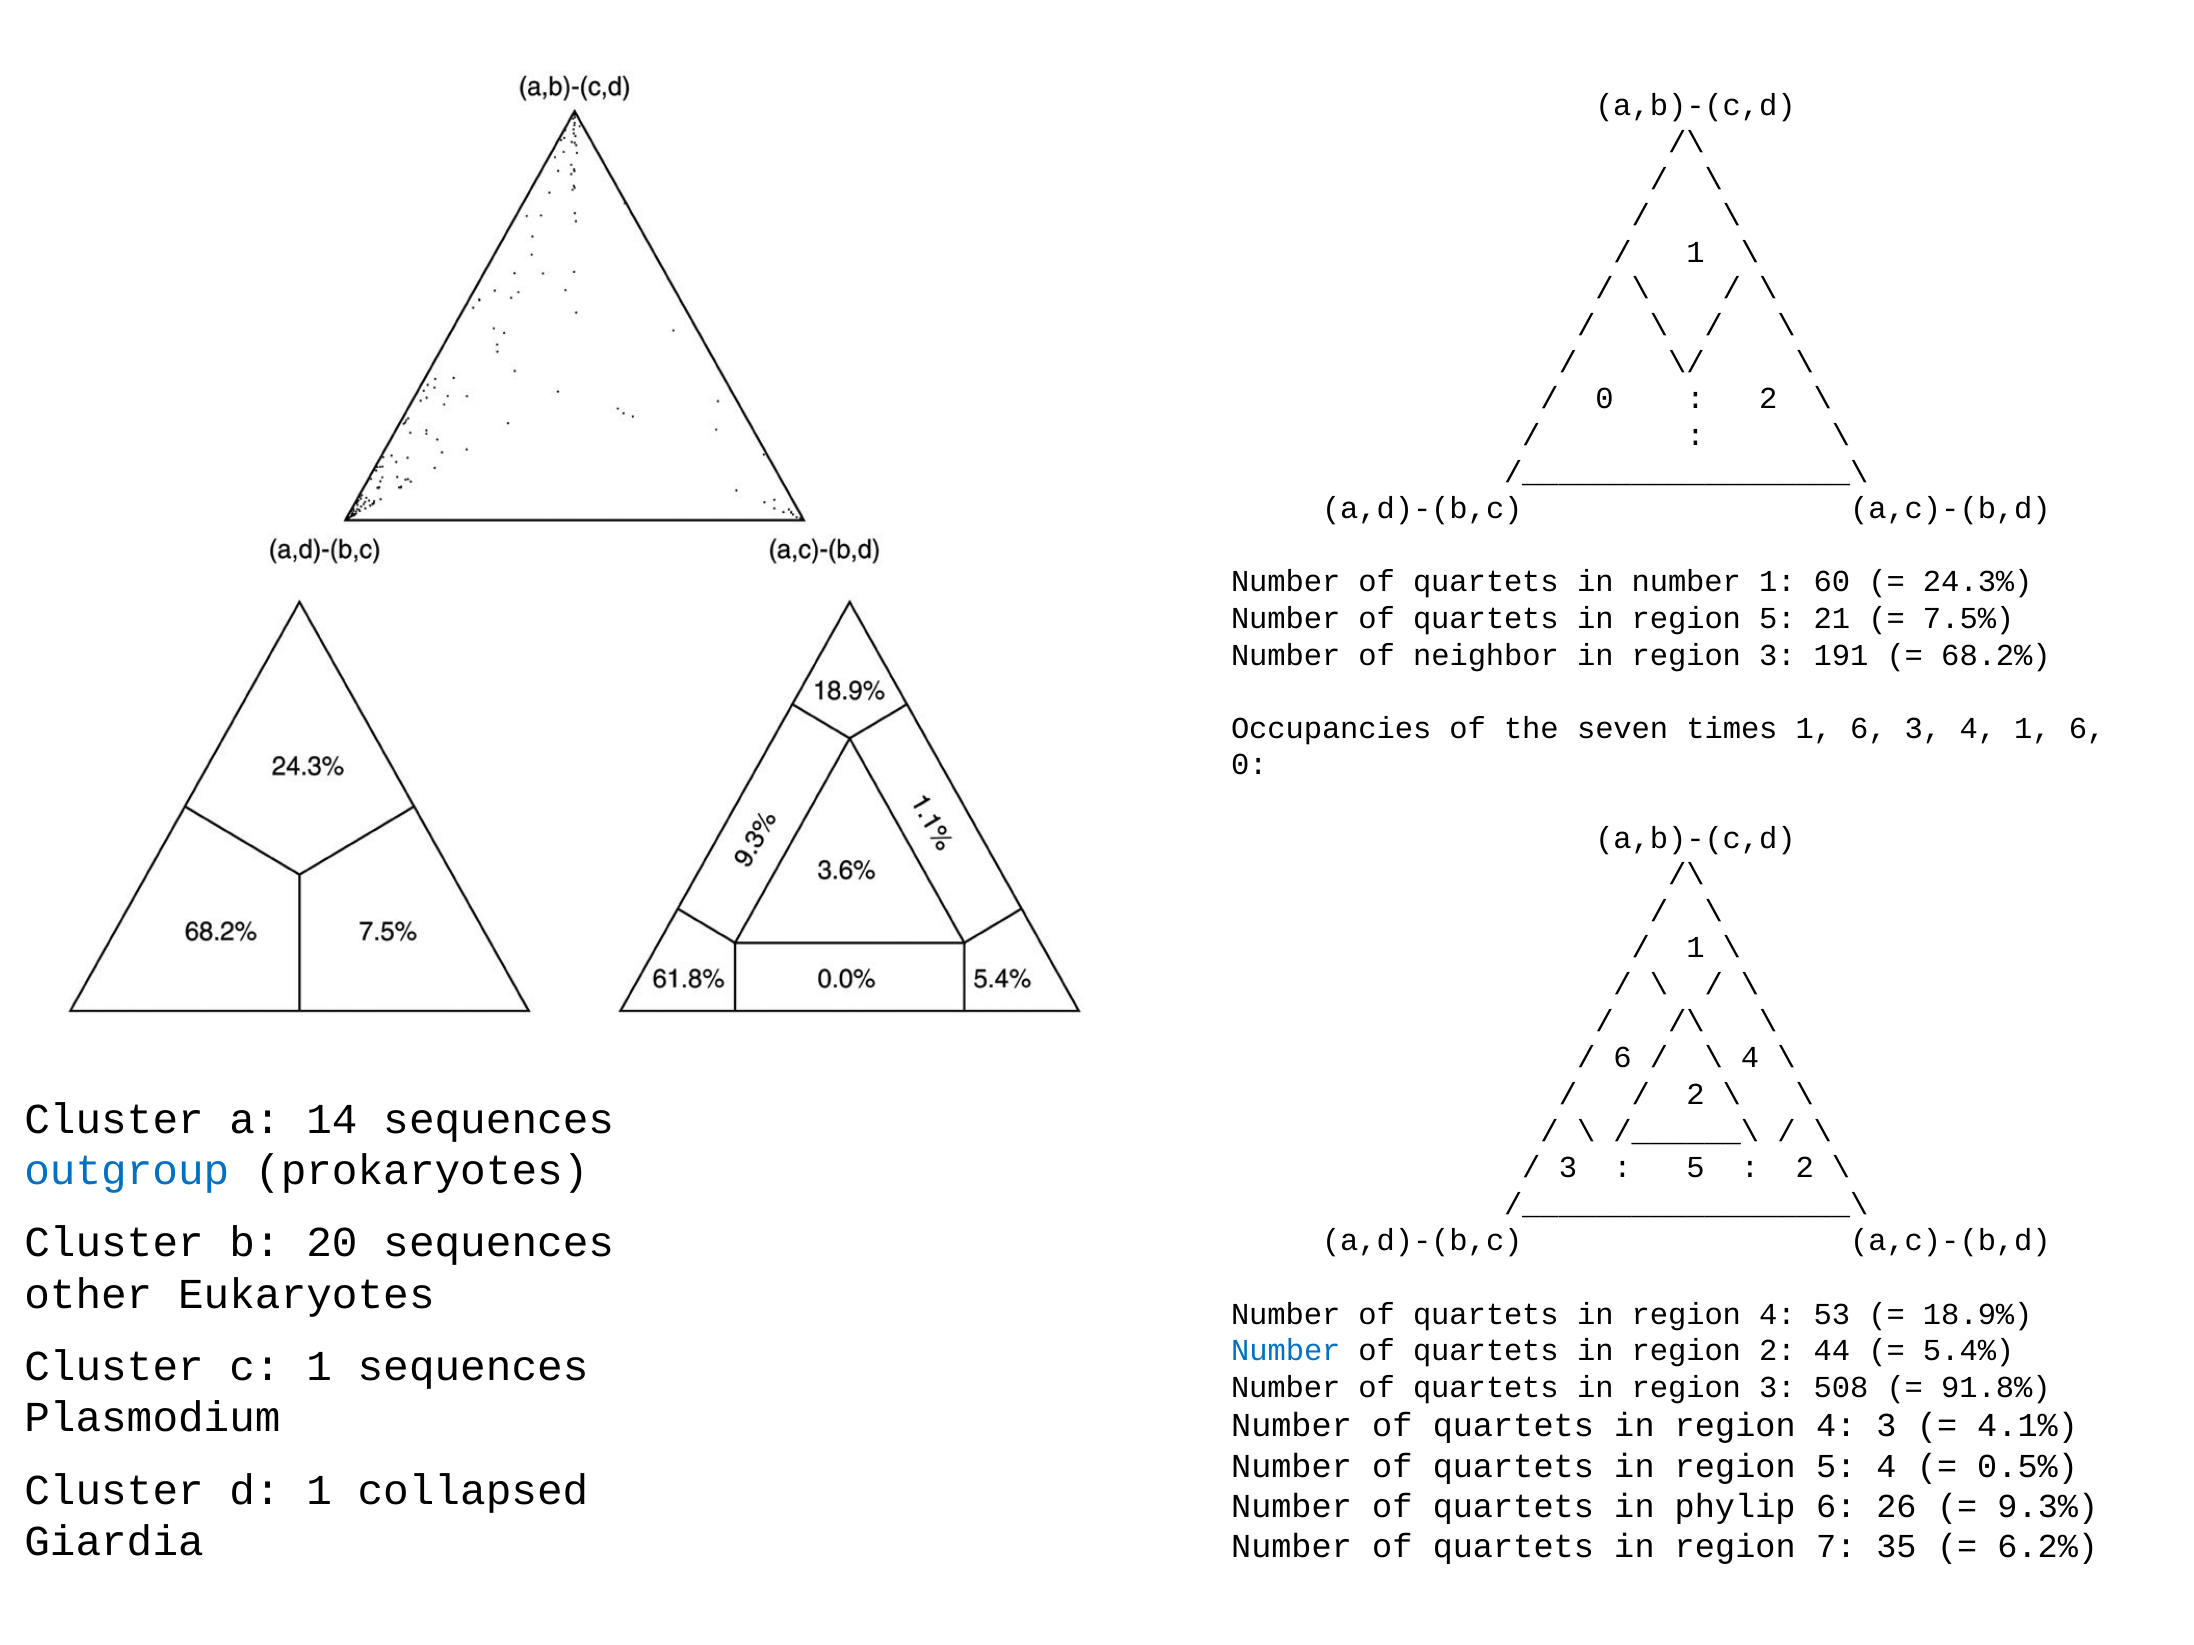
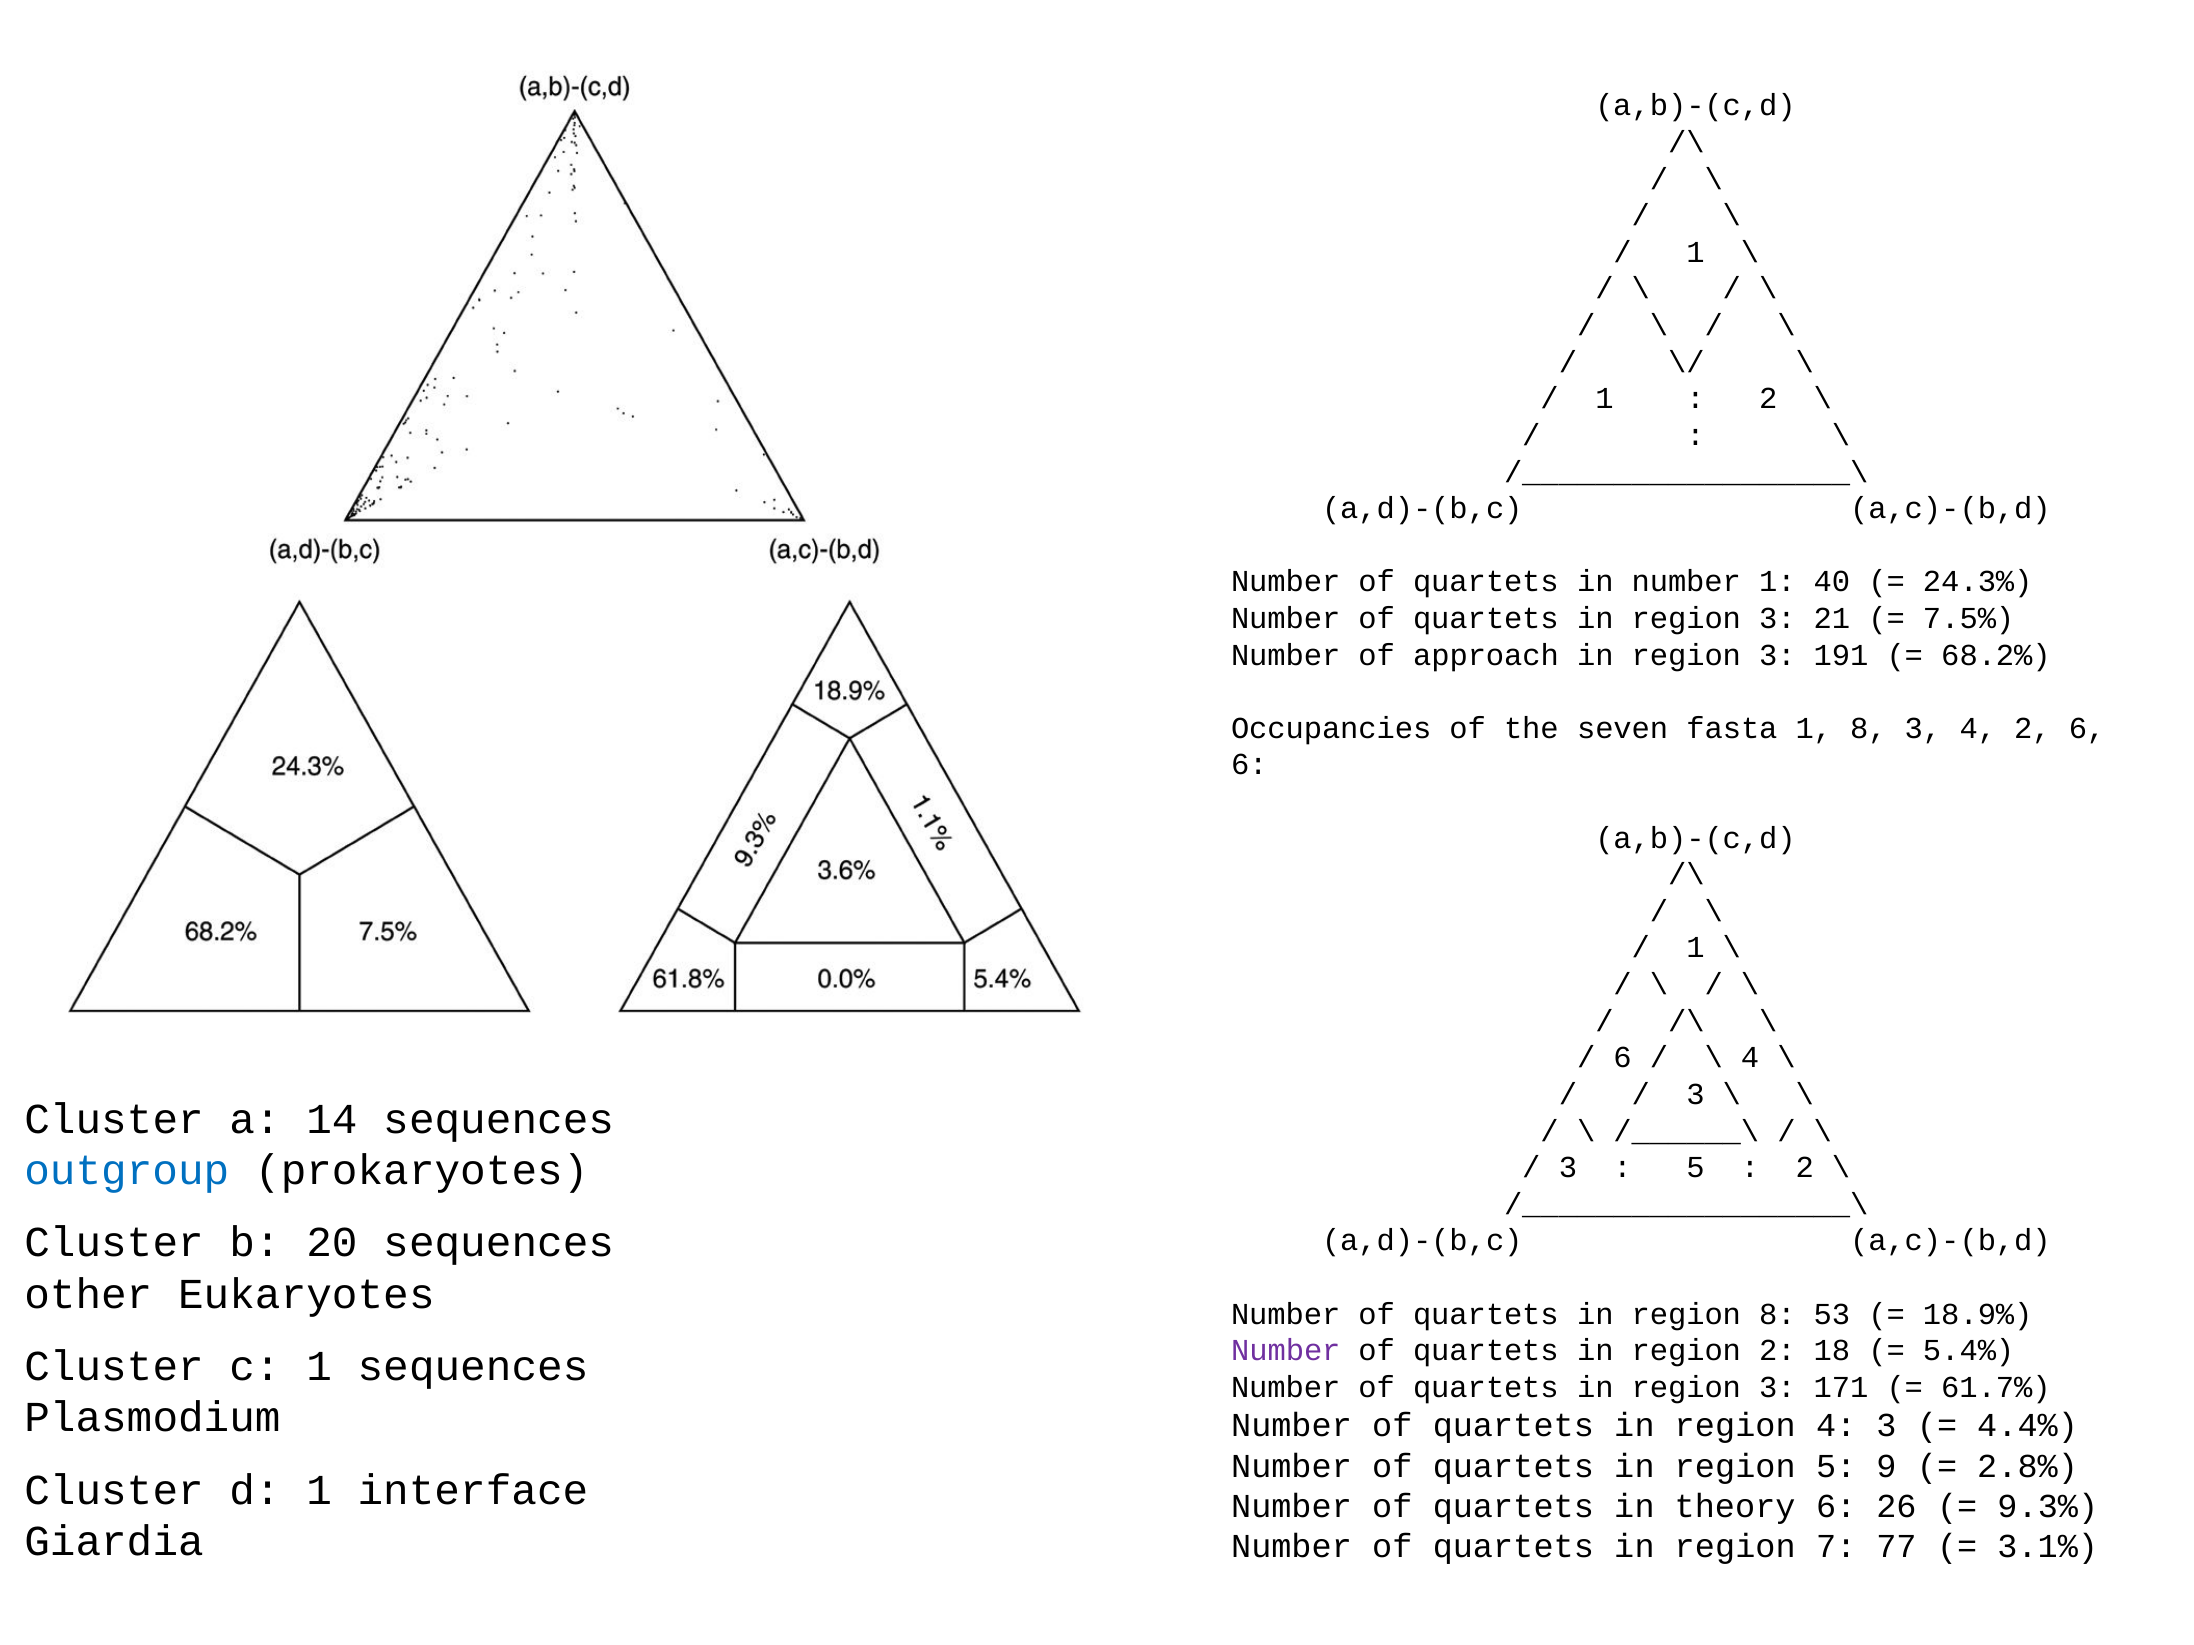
0 at (1604, 399): 0 -> 1
60: 60 -> 40
5 at (1777, 619): 5 -> 3
neighbor: neighbor -> approach
times: times -> fasta
6 at (1868, 728): 6 -> 8
4 1: 1 -> 2
0 at (1249, 765): 0 -> 6
2 at (1696, 1095): 2 -> 3
4 at (1777, 1314): 4 -> 8
Number at (1286, 1351) colour: blue -> purple
44: 44 -> 18
508: 508 -> 171
91.8%: 91.8% -> 61.7%
4.1%: 4.1% -> 4.4%
5 4: 4 -> 9
0.5%: 0.5% -> 2.8%
collapsed: collapsed -> interface
phylip: phylip -> theory
35: 35 -> 77
6.2%: 6.2% -> 3.1%
